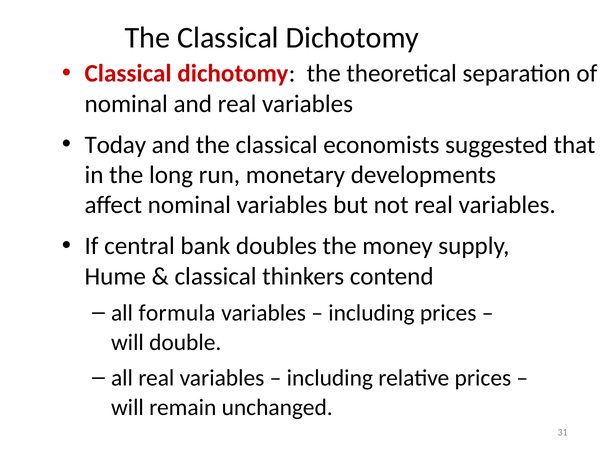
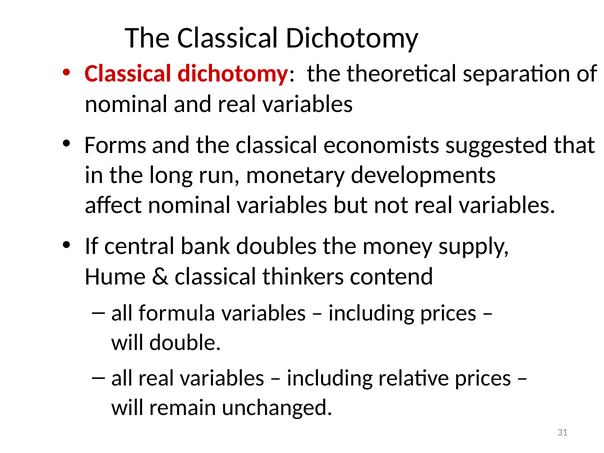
Today: Today -> Forms
